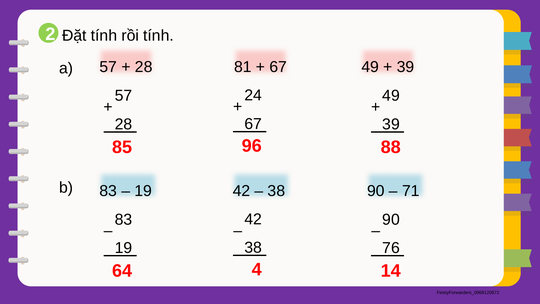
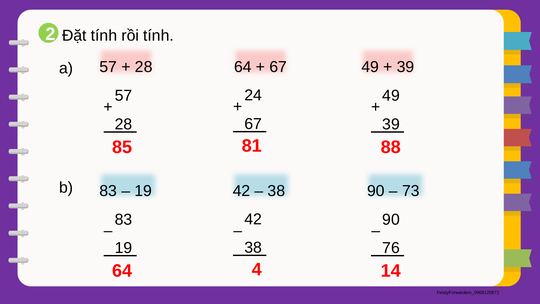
28 81: 81 -> 64
96: 96 -> 81
71: 71 -> 73
